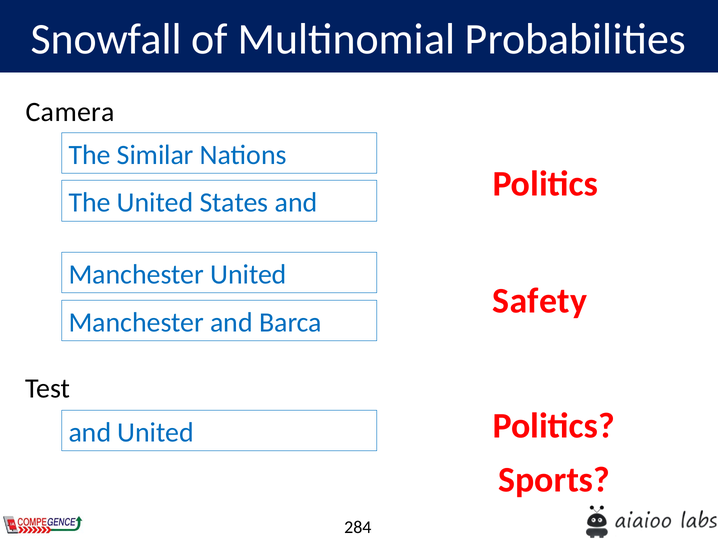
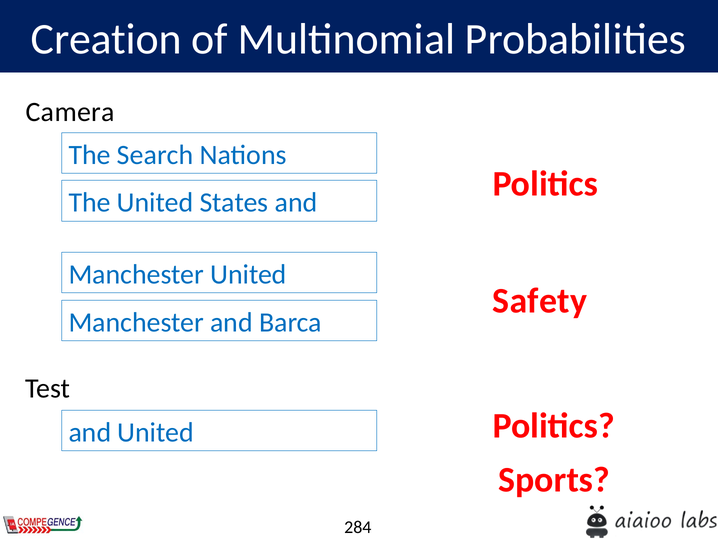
Snowfall: Snowfall -> Creation
Similar: Similar -> Search
